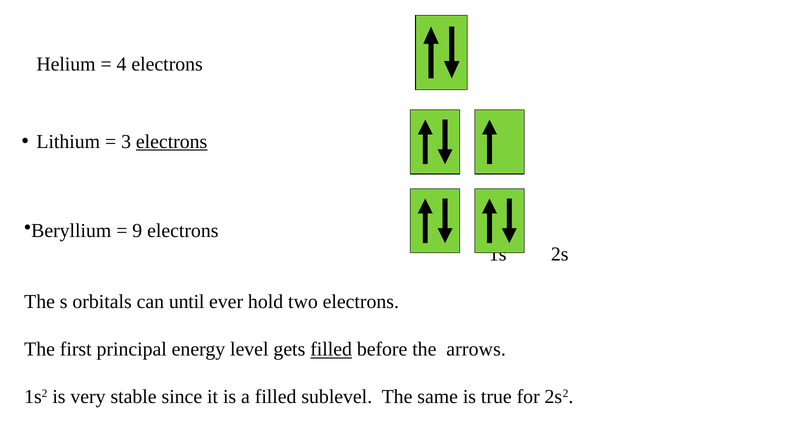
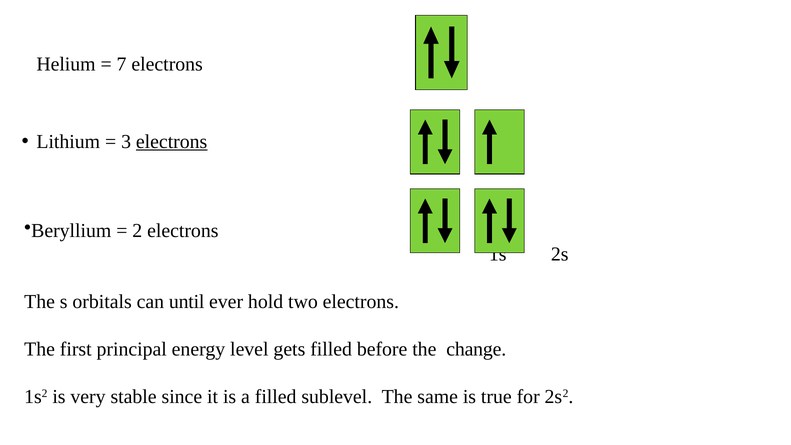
4: 4 -> 7
9: 9 -> 2
filled at (331, 349) underline: present -> none
arrows: arrows -> change
